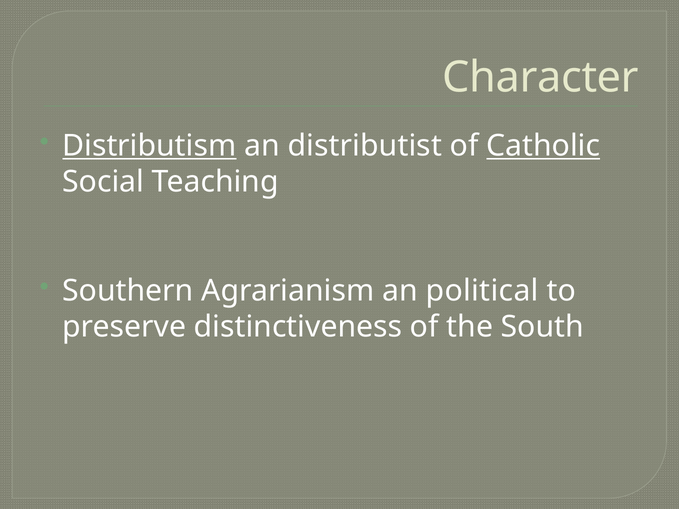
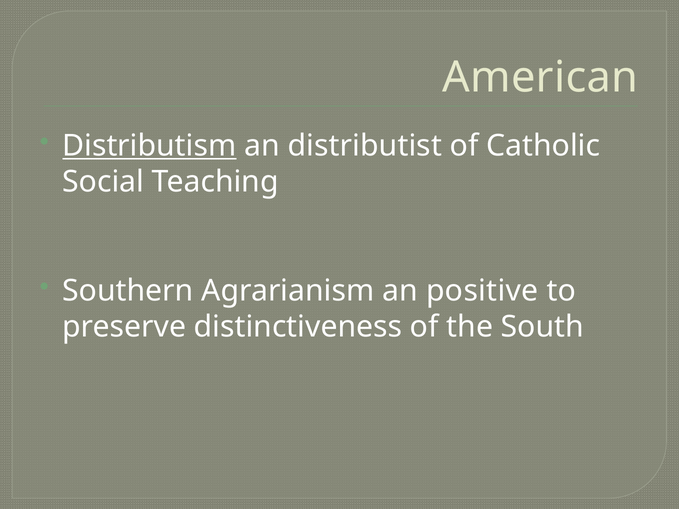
Character: Character -> American
Catholic underline: present -> none
political: political -> positive
